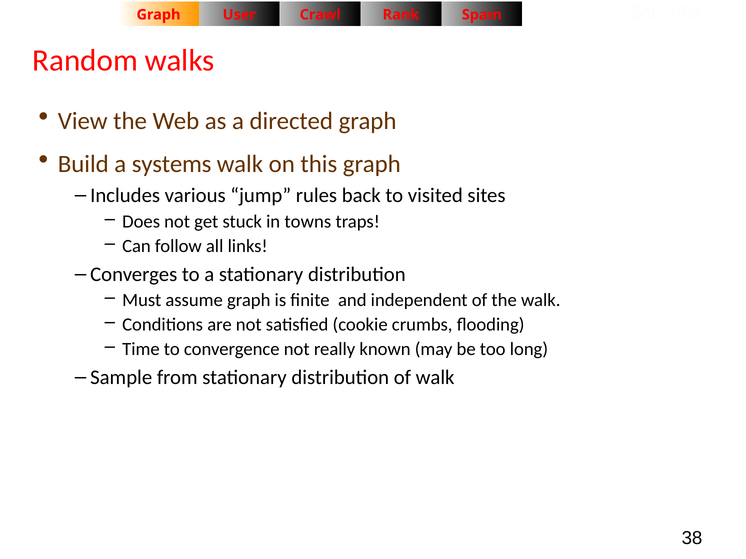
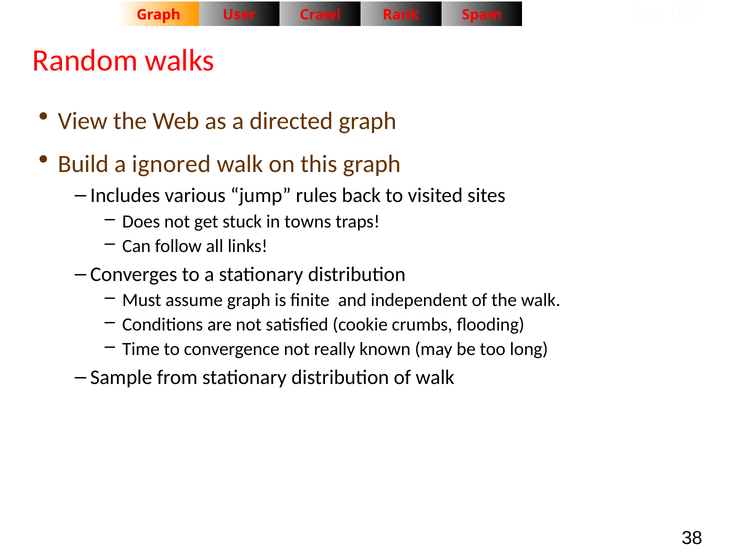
systems: systems -> ignored
